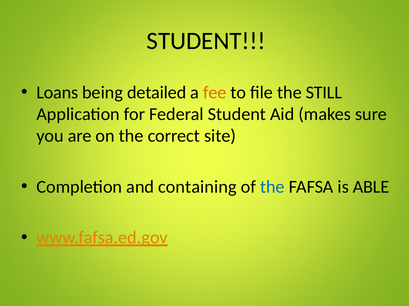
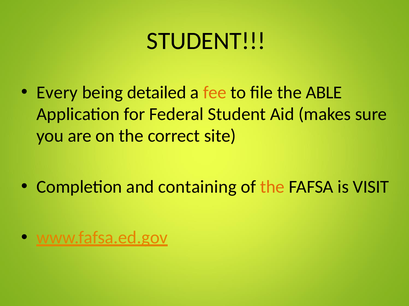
Loans: Loans -> Every
STILL: STILL -> ABLE
the at (272, 187) colour: blue -> orange
ABLE: ABLE -> VISIT
